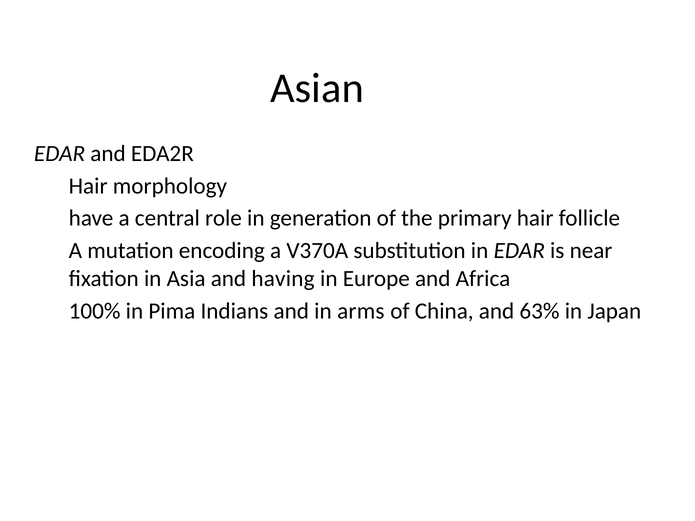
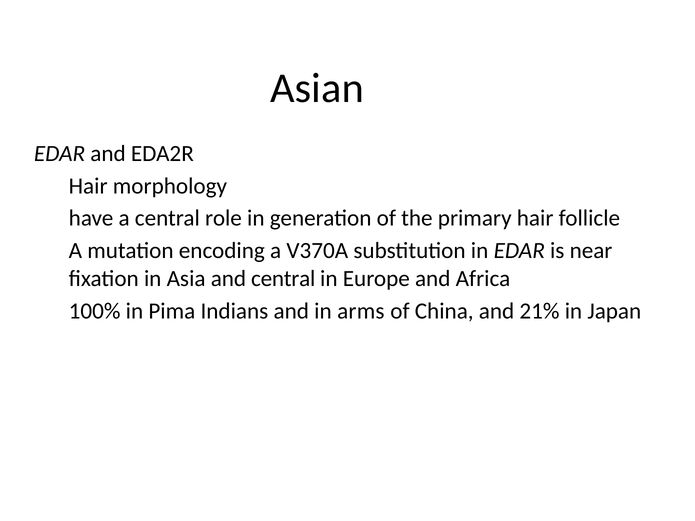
and having: having -> central
63%: 63% -> 21%
